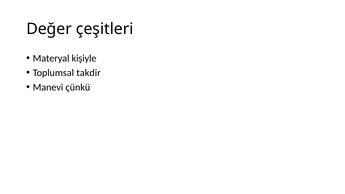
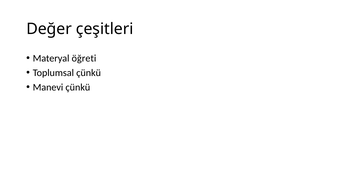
kişiyle: kişiyle -> öğreti
Toplumsal takdir: takdir -> çünkü
